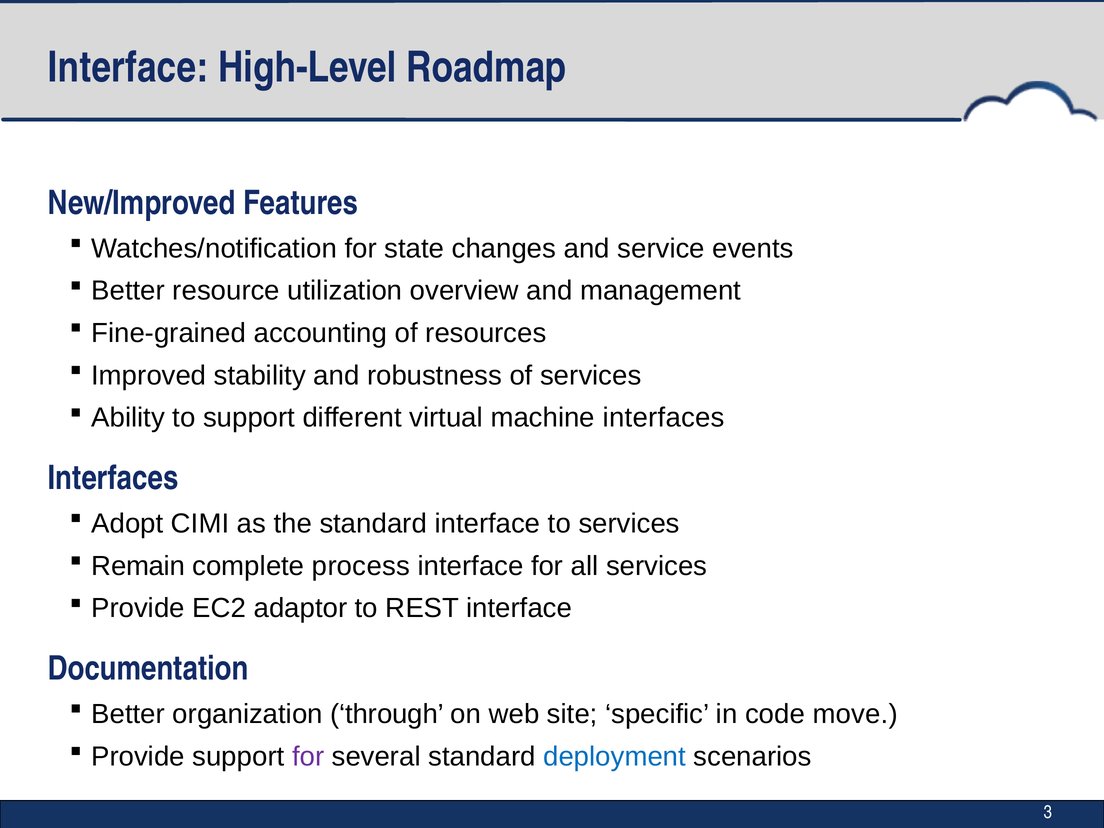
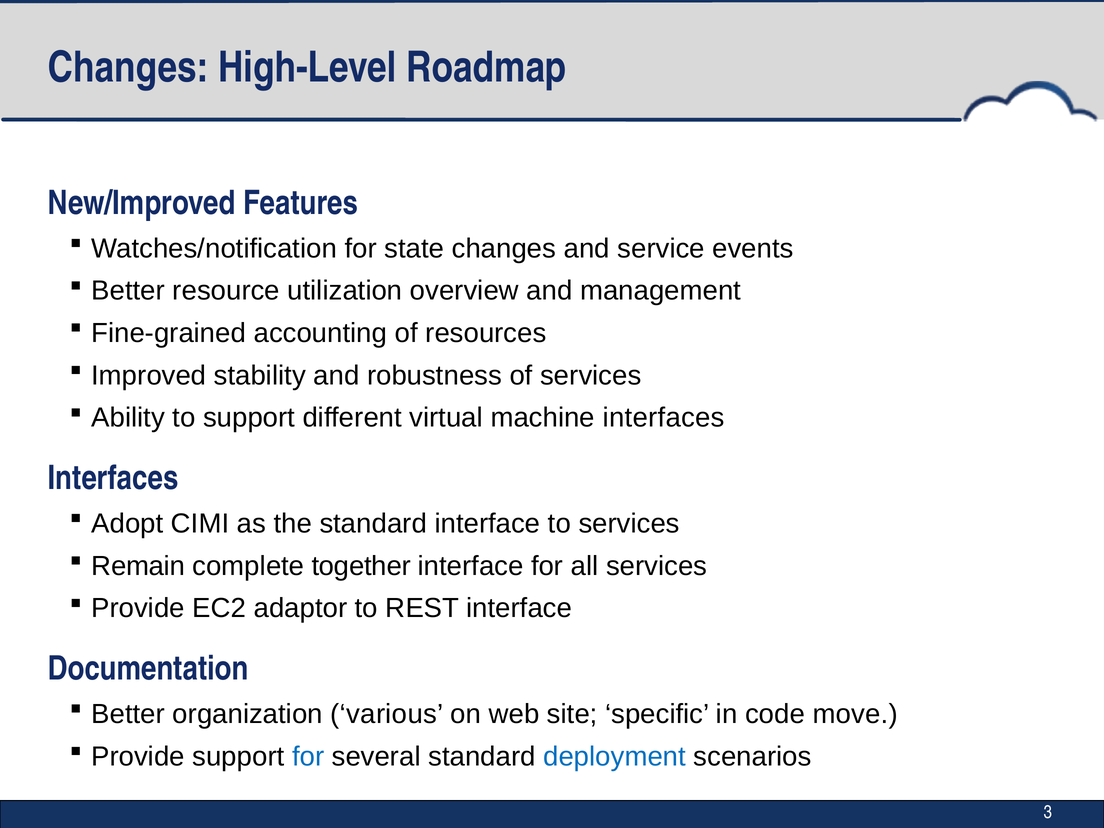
Interface at (128, 67): Interface -> Changes
process: process -> together
through: through -> various
for at (308, 756) colour: purple -> blue
